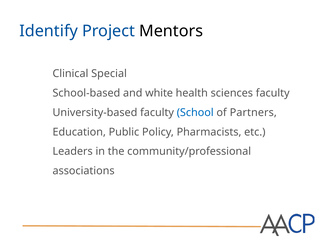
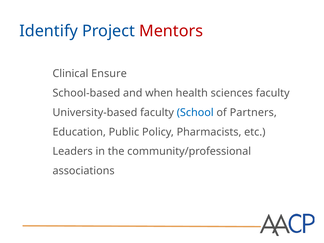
Mentors colour: black -> red
Special: Special -> Ensure
white: white -> when
